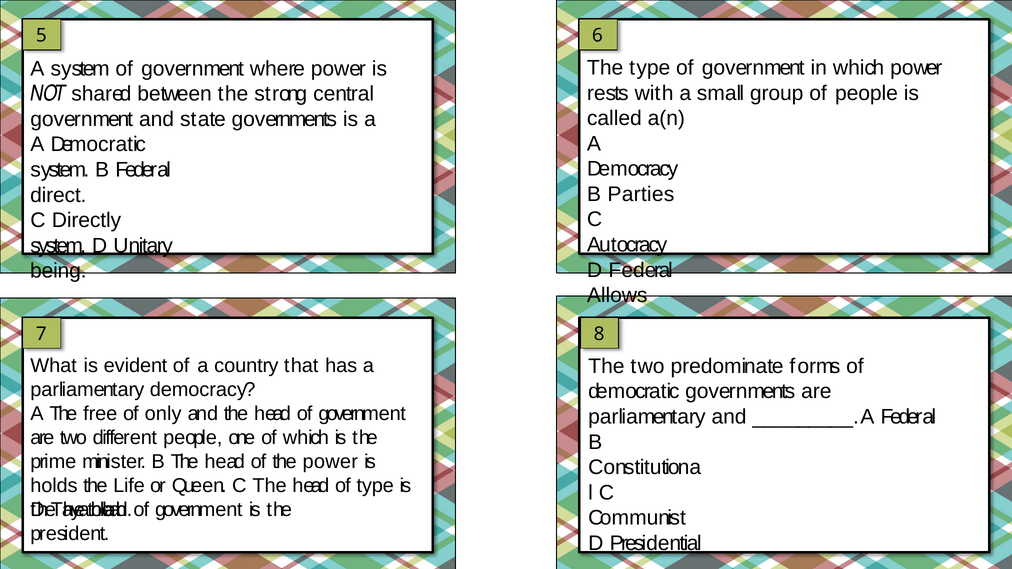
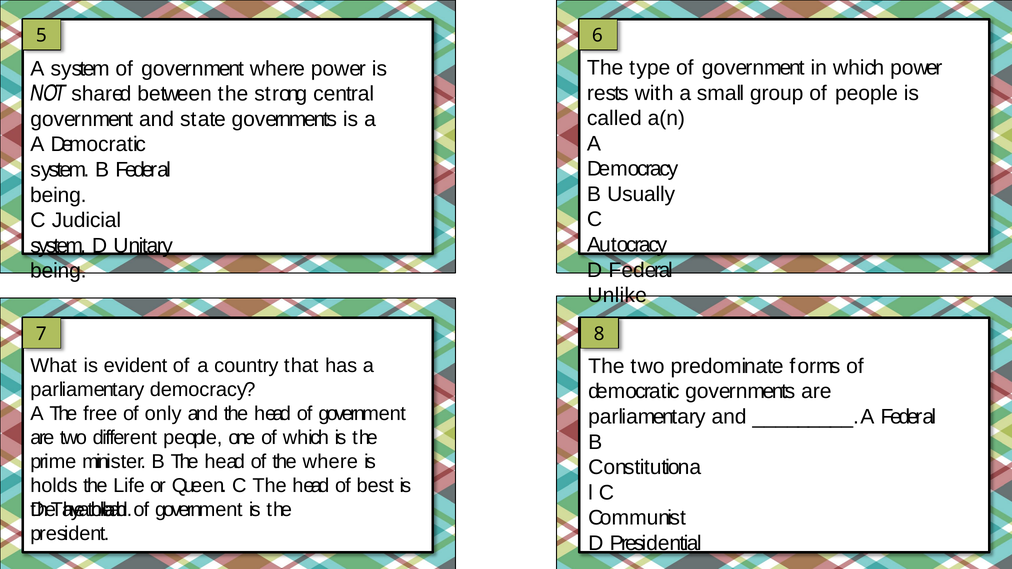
Parties: Parties -> Usually
direct at (58, 195): direct -> being
Directly: Directly -> Judicial
Allows: Allows -> Unlike
the power: power -> where
of type: type -> best
